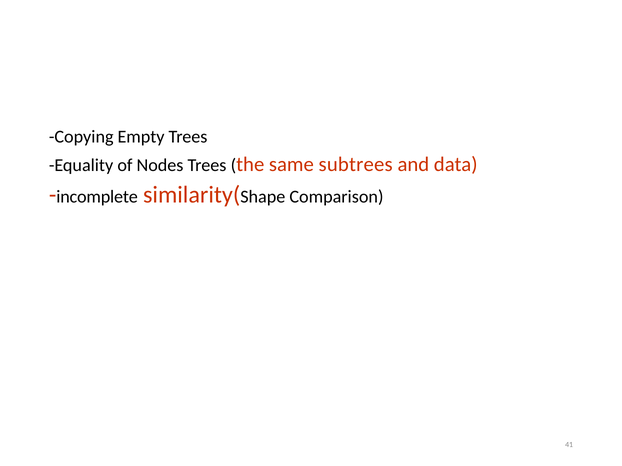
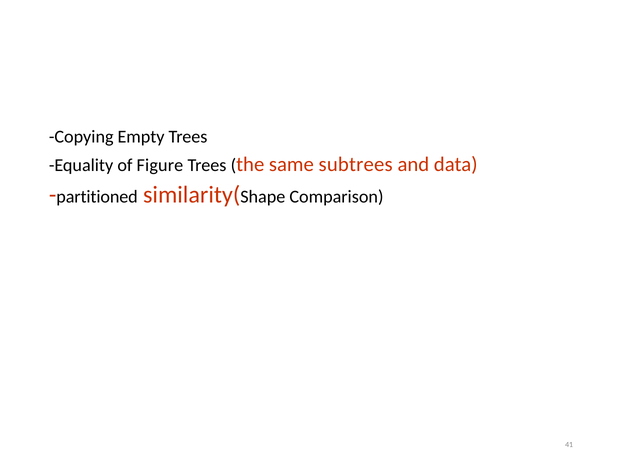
Nodes: Nodes -> Figure
incomplete: incomplete -> partitioned
